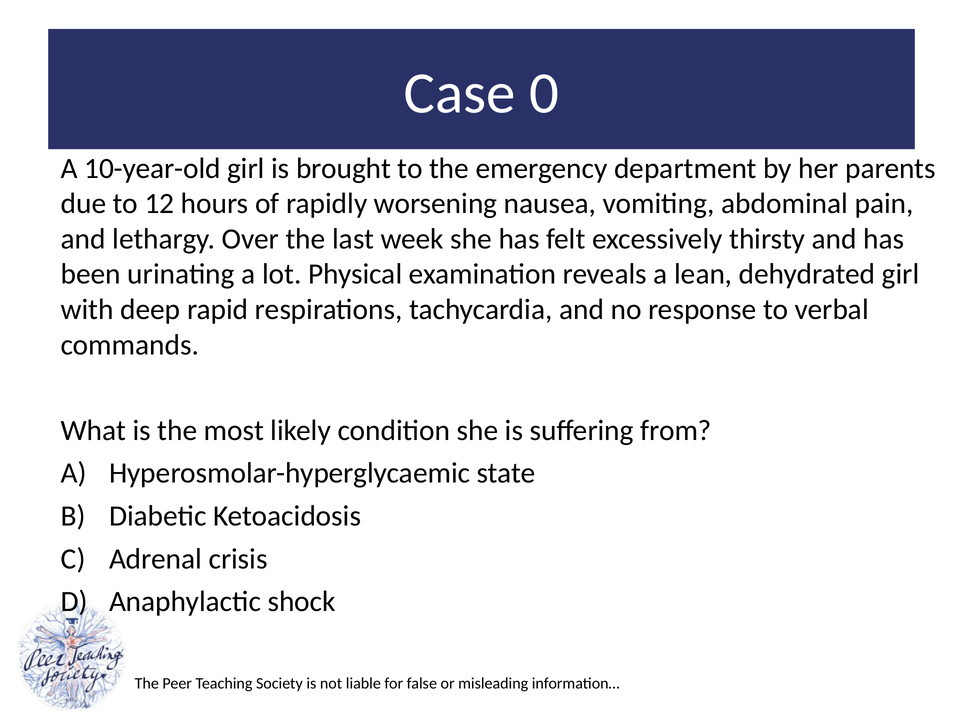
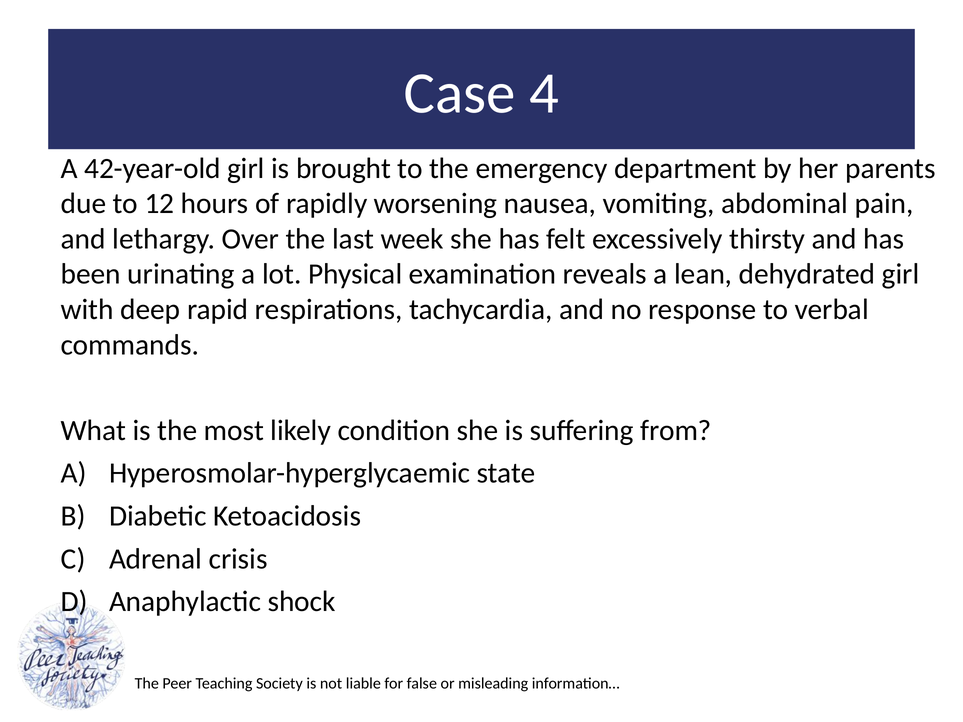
0: 0 -> 4
10-year-old: 10-year-old -> 42-year-old
